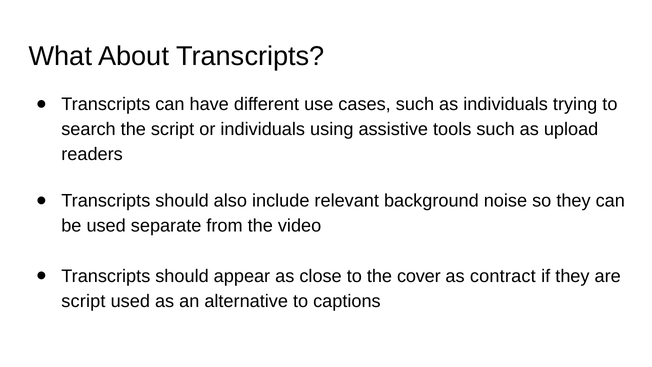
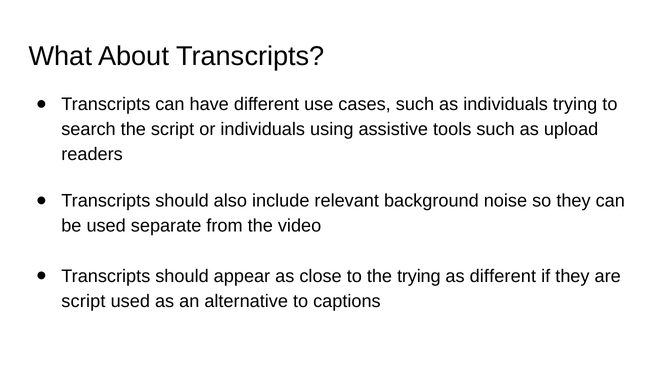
the cover: cover -> trying
as contract: contract -> different
